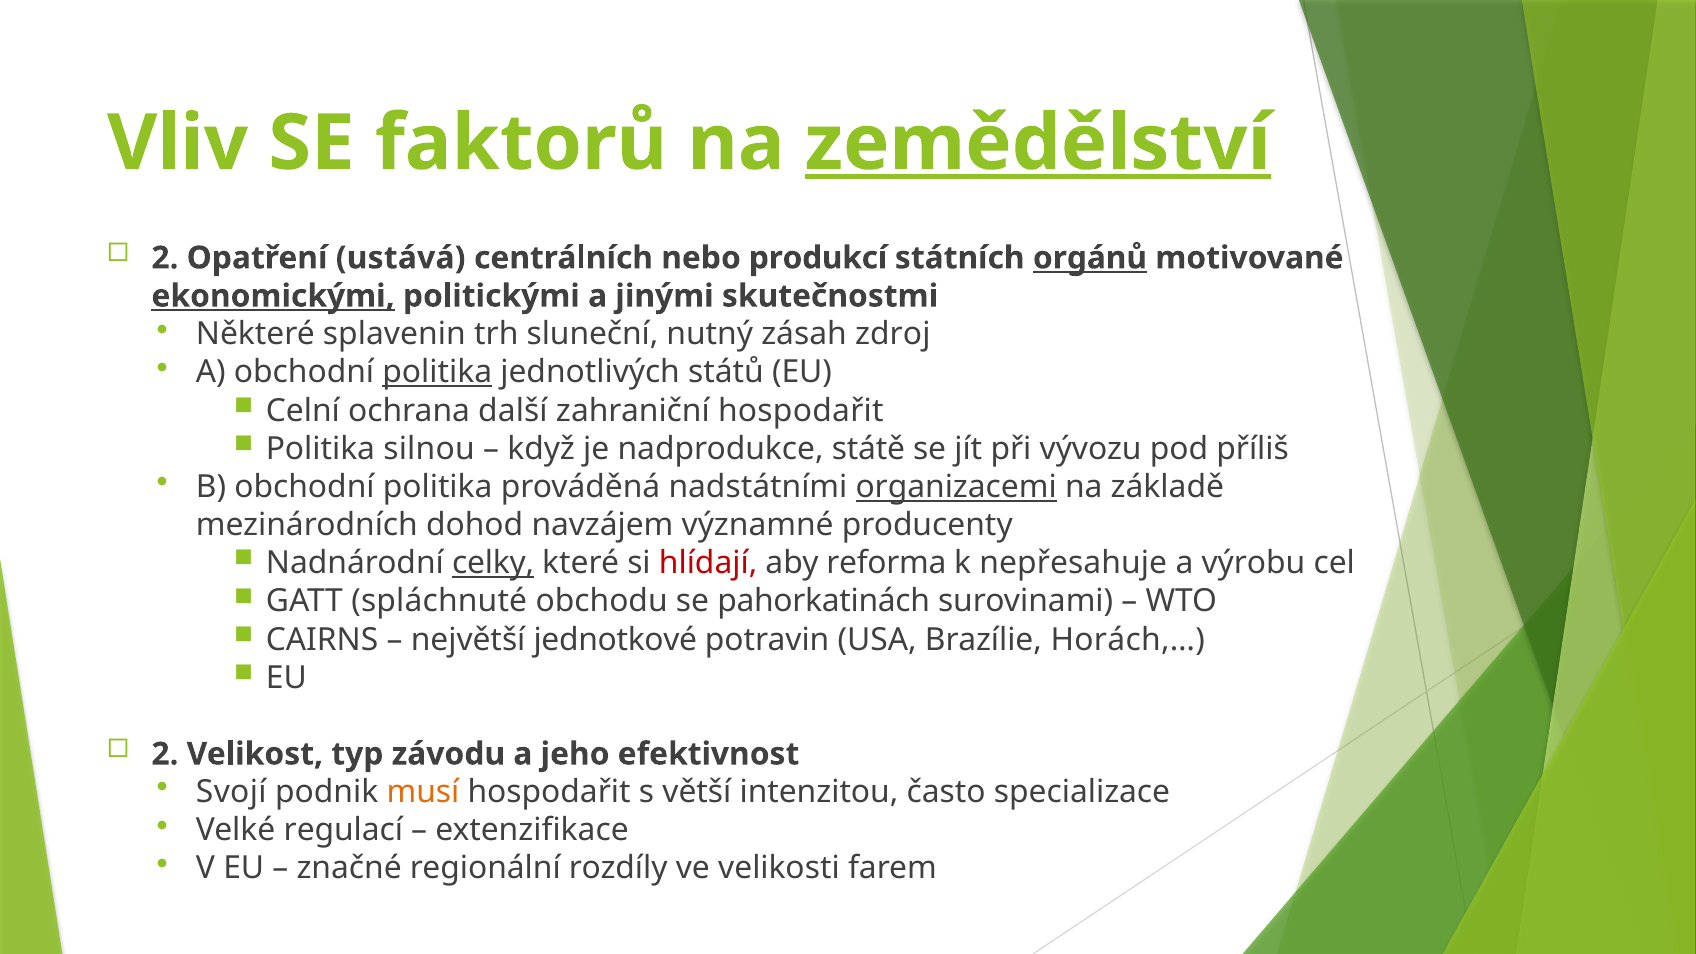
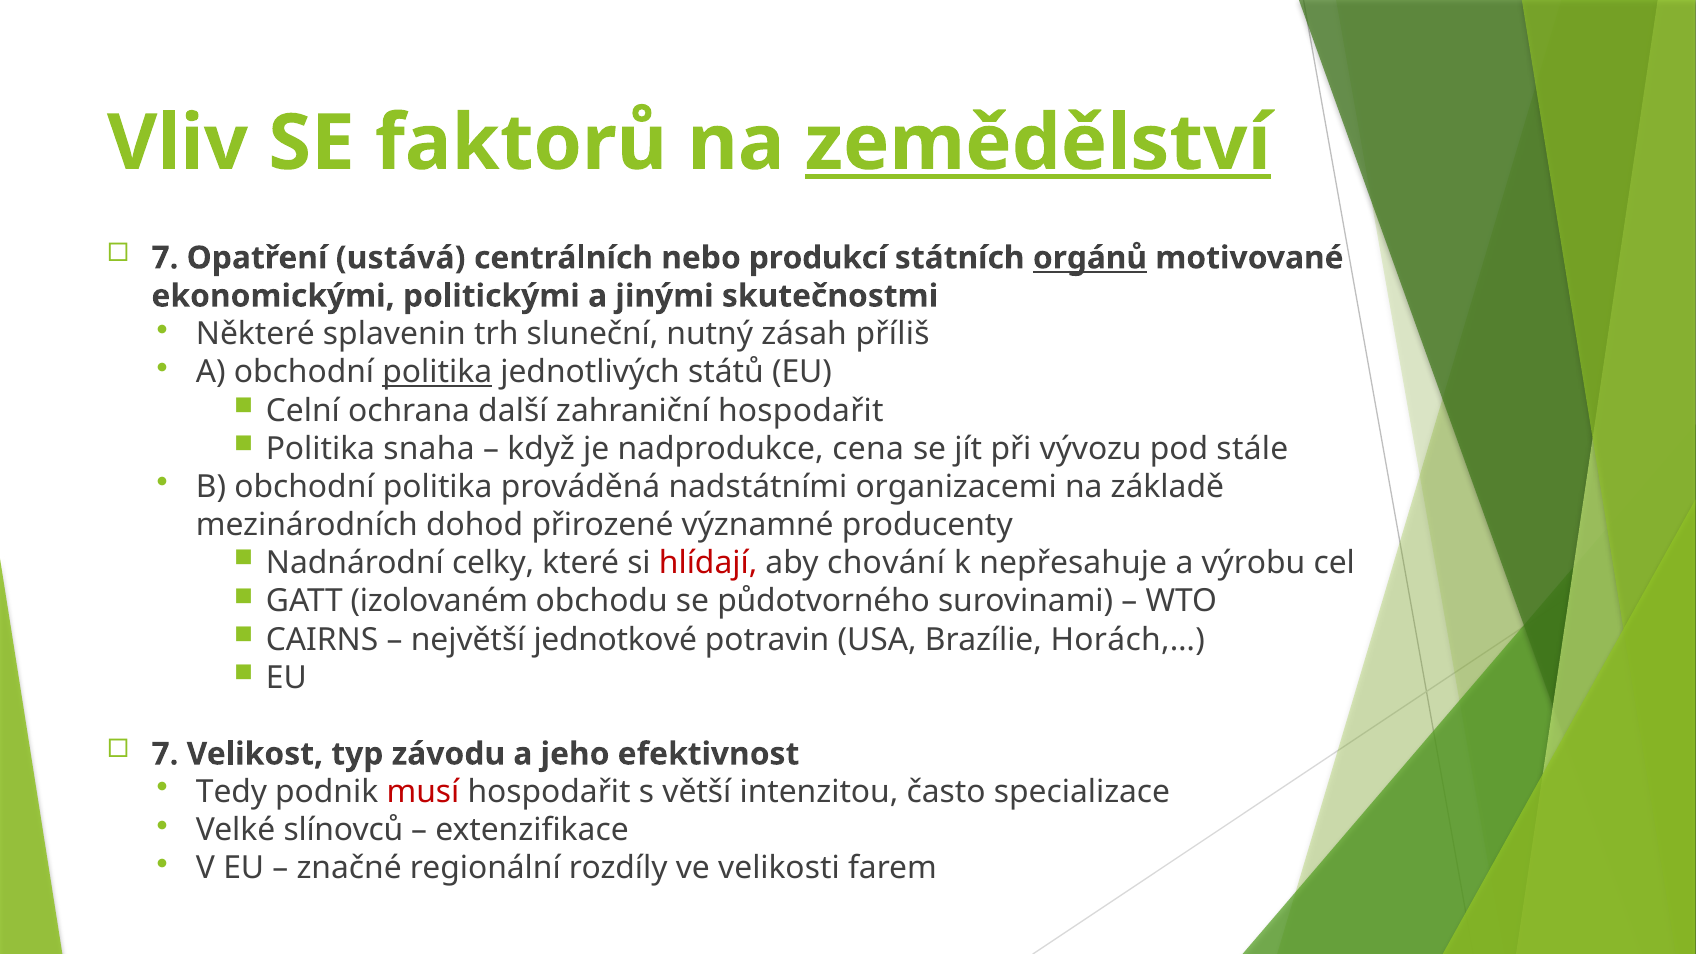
2 at (165, 258): 2 -> 7
ekonomickými underline: present -> none
zdroj: zdroj -> příliš
silnou: silnou -> snaha
státě: státě -> cena
příliš: příliš -> stále
organizacemi underline: present -> none
navzájem: navzájem -> přirozené
celky underline: present -> none
reforma: reforma -> chování
spláchnuté: spláchnuté -> izolovaném
pahorkatinách: pahorkatinách -> půdotvorného
2 at (165, 754): 2 -> 7
Svojí: Svojí -> Tedy
musí colour: orange -> red
regulací: regulací -> slínovců
